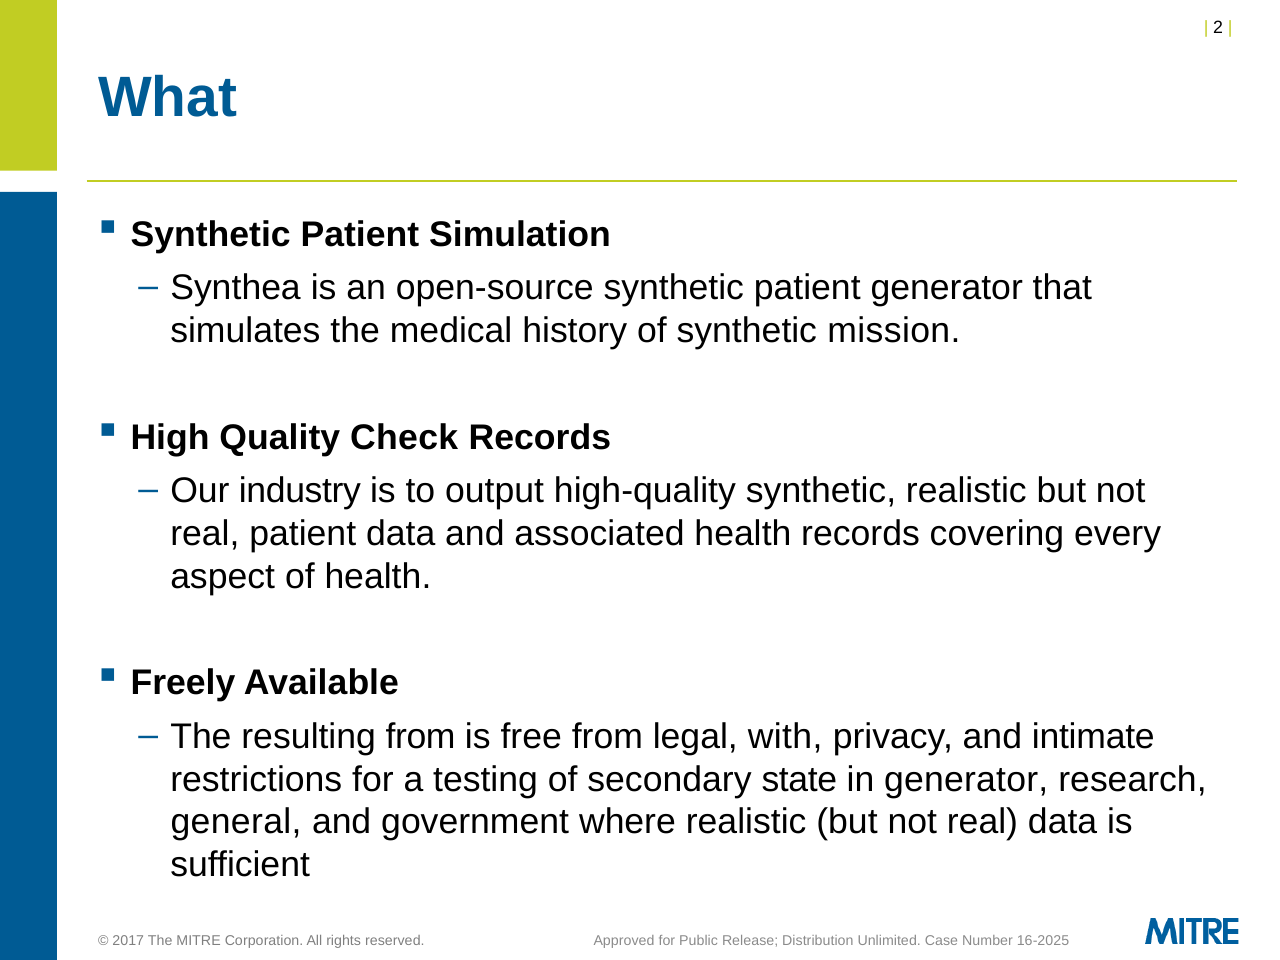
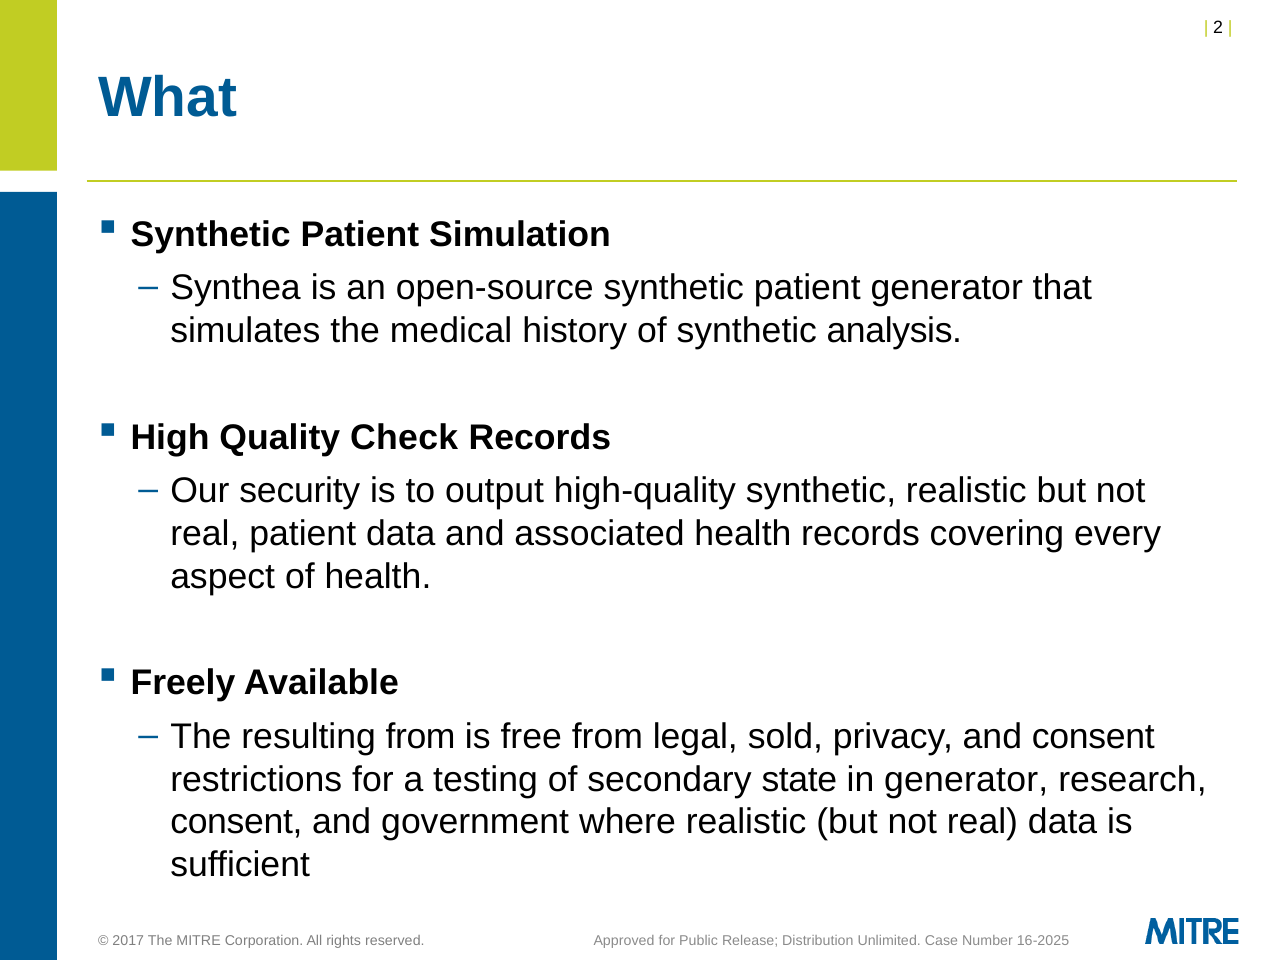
mission: mission -> analysis
industry: industry -> security
with: with -> sold
and intimate: intimate -> consent
general at (236, 822): general -> consent
